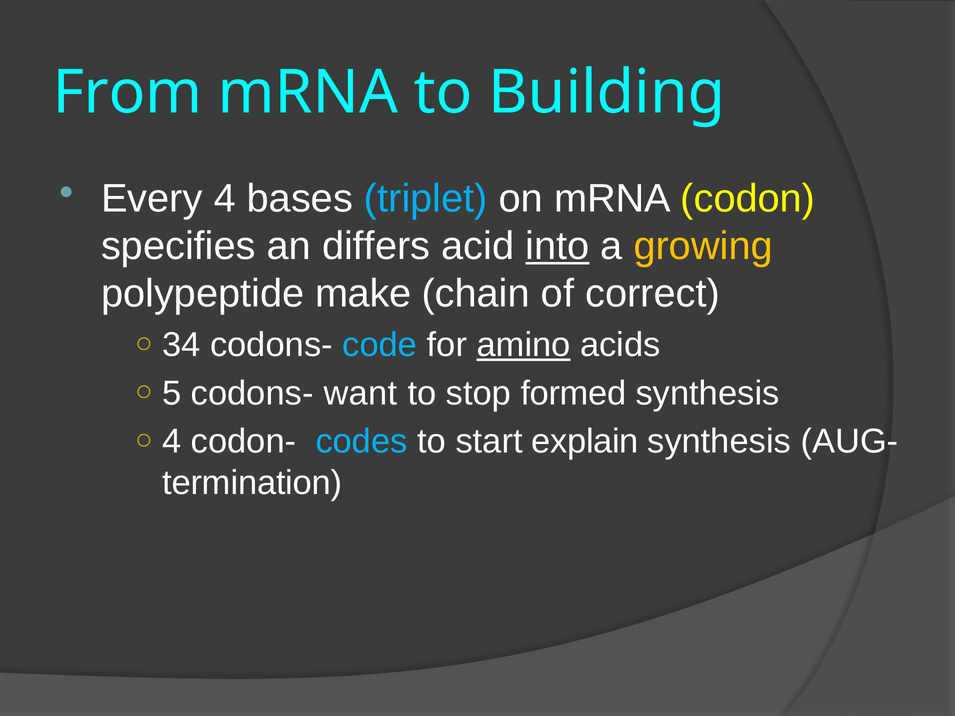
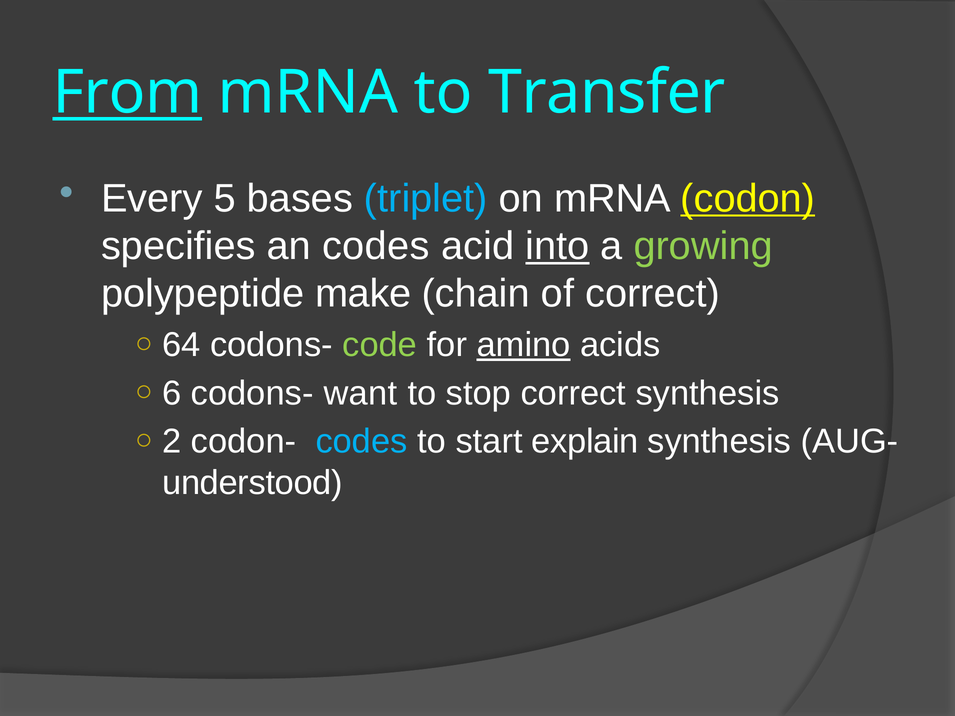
From underline: none -> present
Building: Building -> Transfer
Every 4: 4 -> 5
codon underline: none -> present
an differs: differs -> codes
growing colour: yellow -> light green
34: 34 -> 64
code colour: light blue -> light green
5: 5 -> 6
stop formed: formed -> correct
4 at (172, 442): 4 -> 2
termination: termination -> understood
